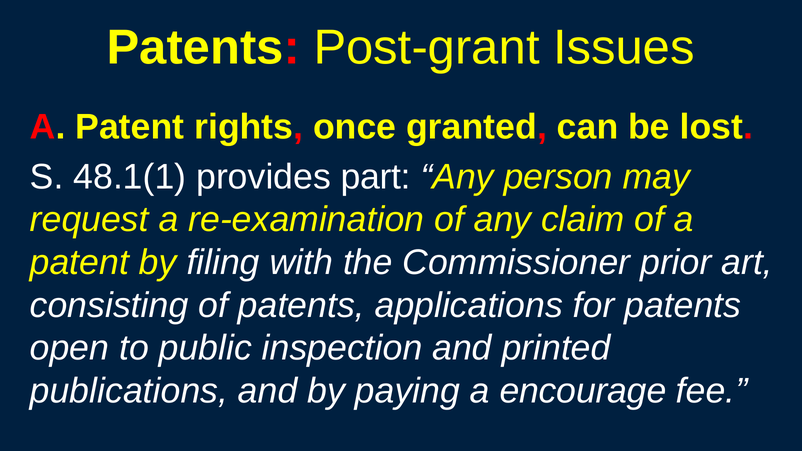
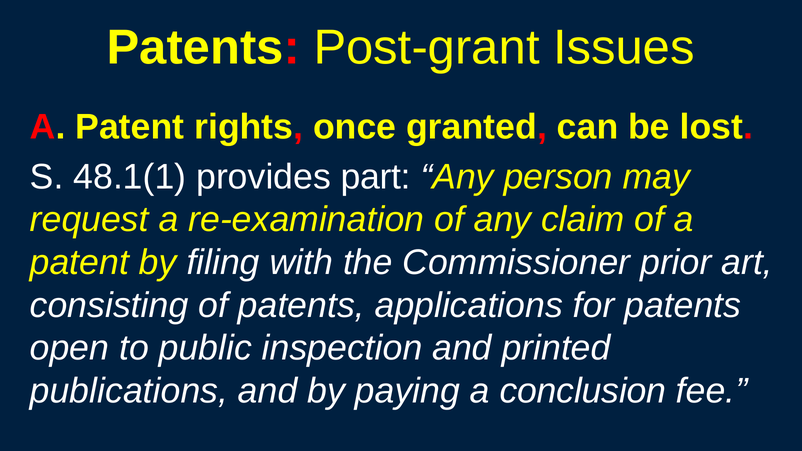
encourage: encourage -> conclusion
